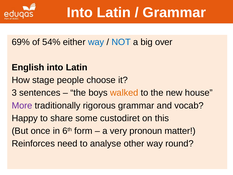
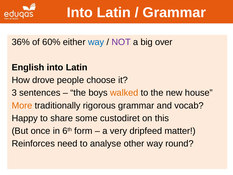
69%: 69% -> 36%
54%: 54% -> 60%
NOT colour: blue -> purple
stage: stage -> drove
More colour: purple -> orange
pronoun: pronoun -> dripfeed
